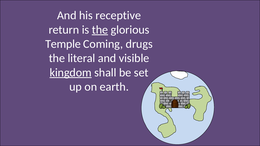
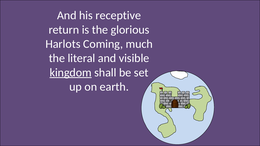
the at (100, 30) underline: present -> none
Temple: Temple -> Harlots
drugs: drugs -> much
